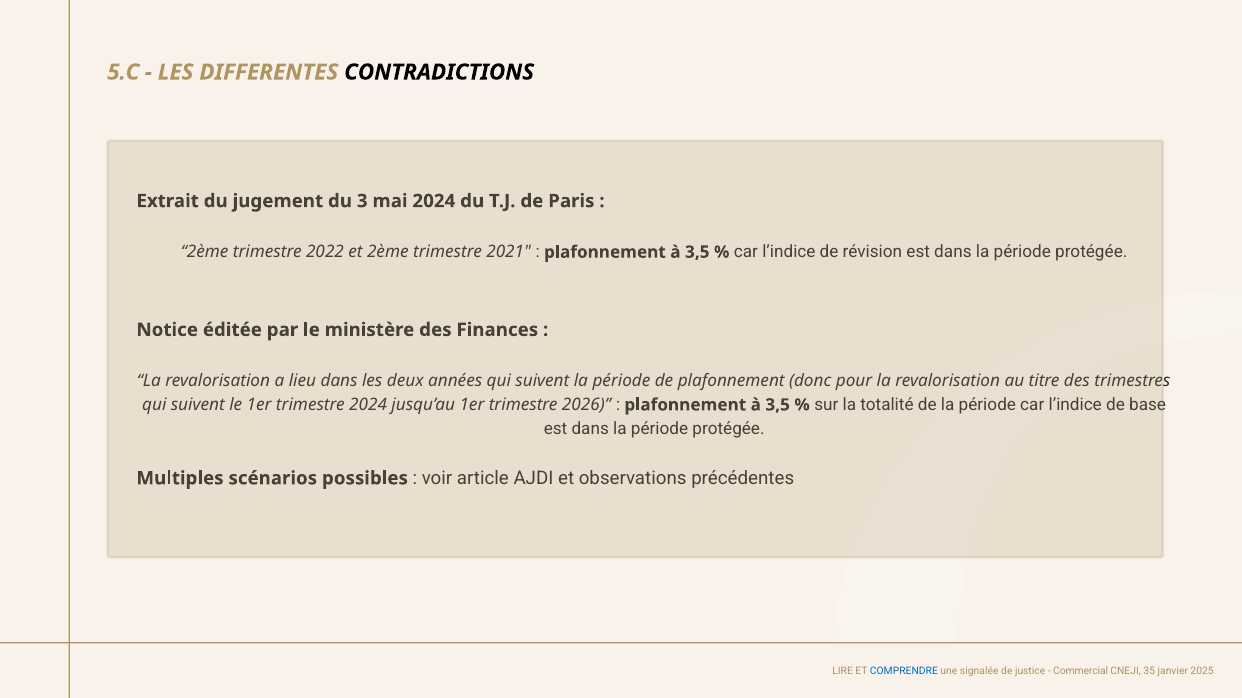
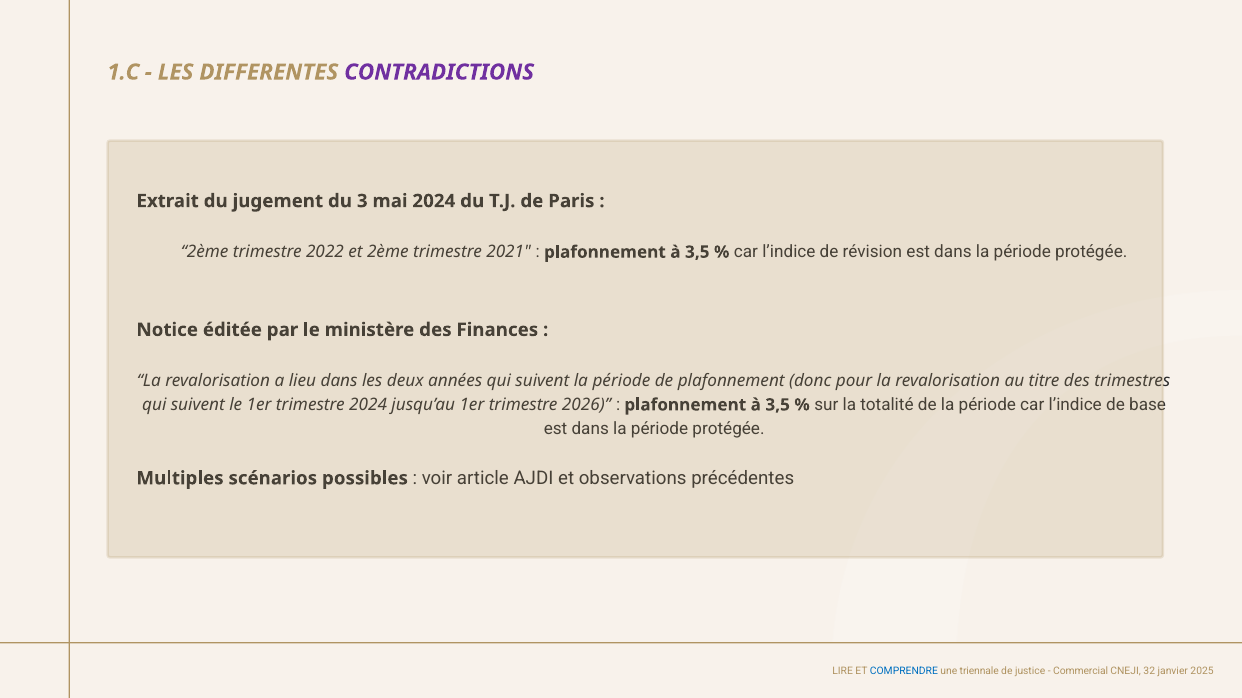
5.C: 5.C -> 1.C
CONTRADICTIONS colour: black -> purple
signalée: signalée -> triennale
35: 35 -> 32
